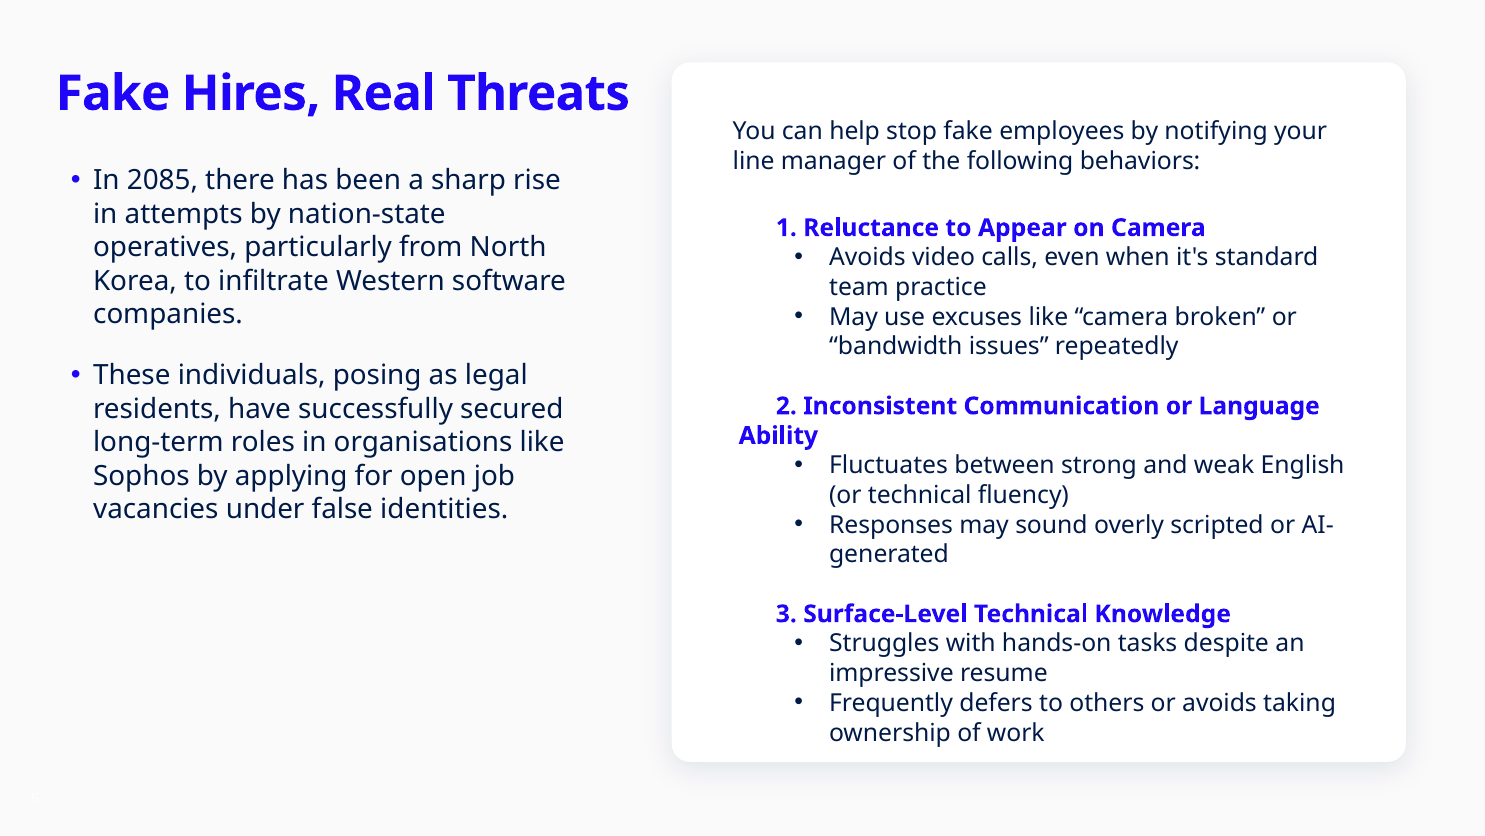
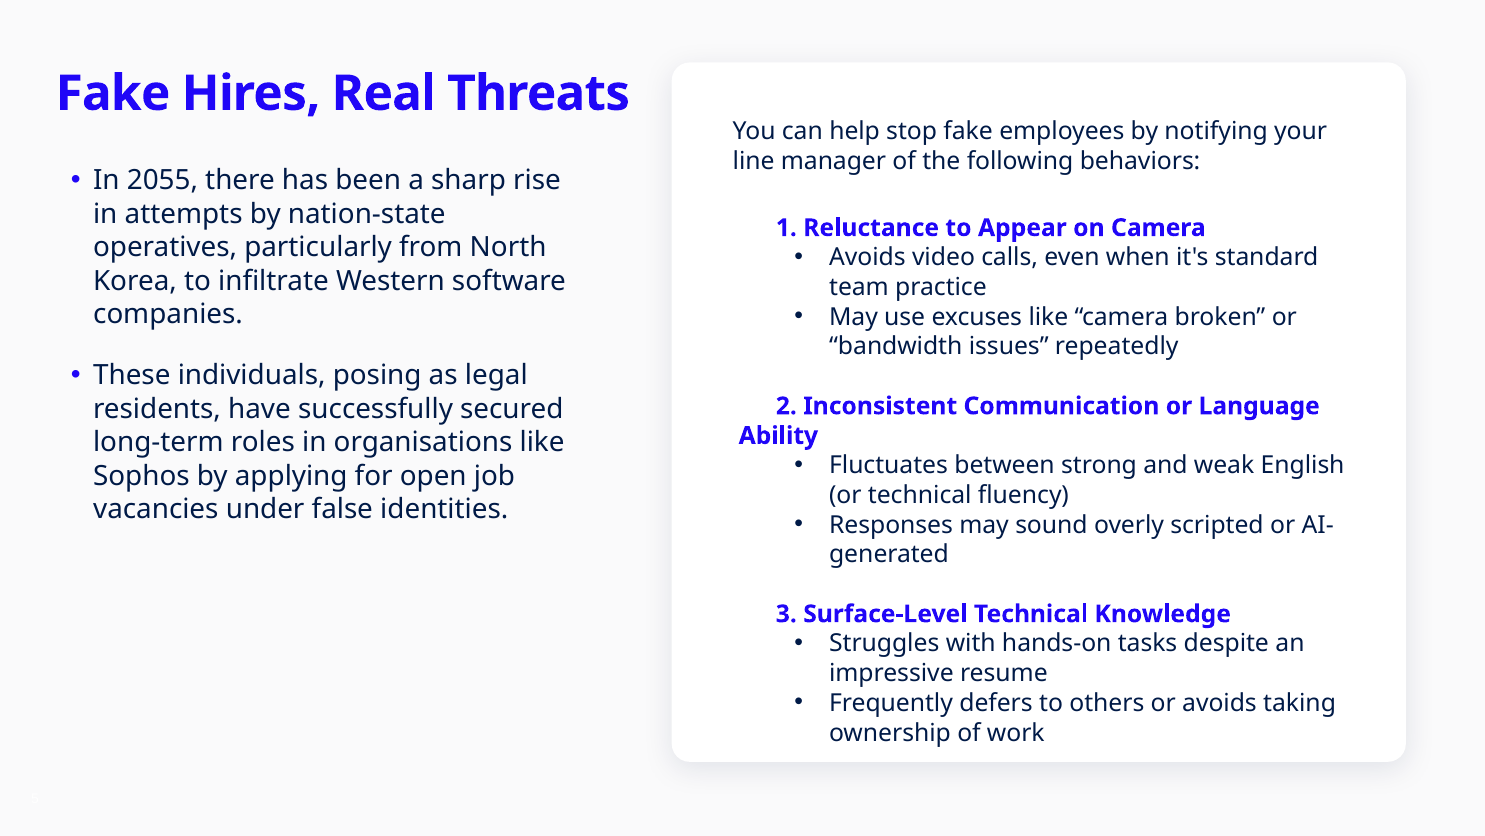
2085: 2085 -> 2055
